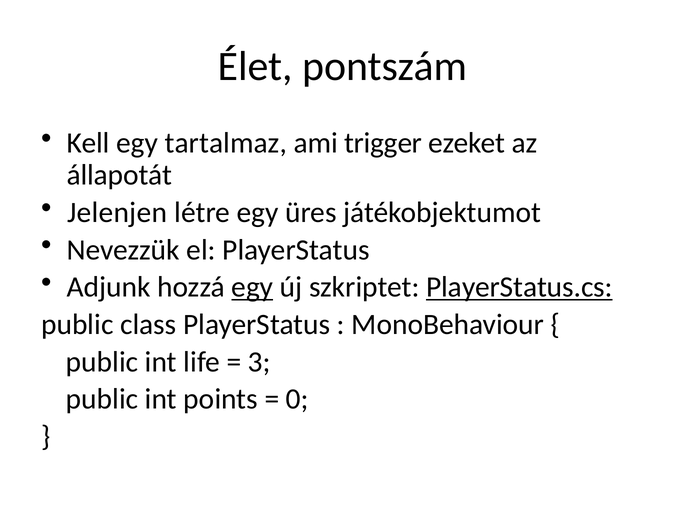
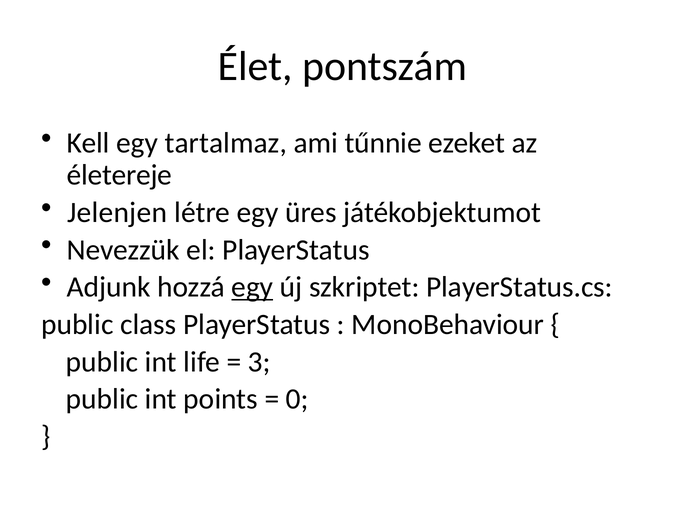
trigger: trigger -> tűnnie
állapotát: állapotát -> életereje
PlayerStatus.cs underline: present -> none
